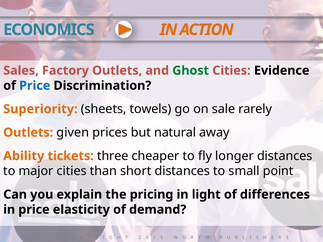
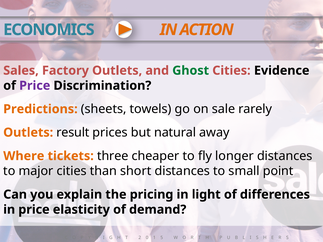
Price at (35, 86) colour: blue -> purple
Superiority: Superiority -> Predictions
given: given -> result
Ability: Ability -> Where
